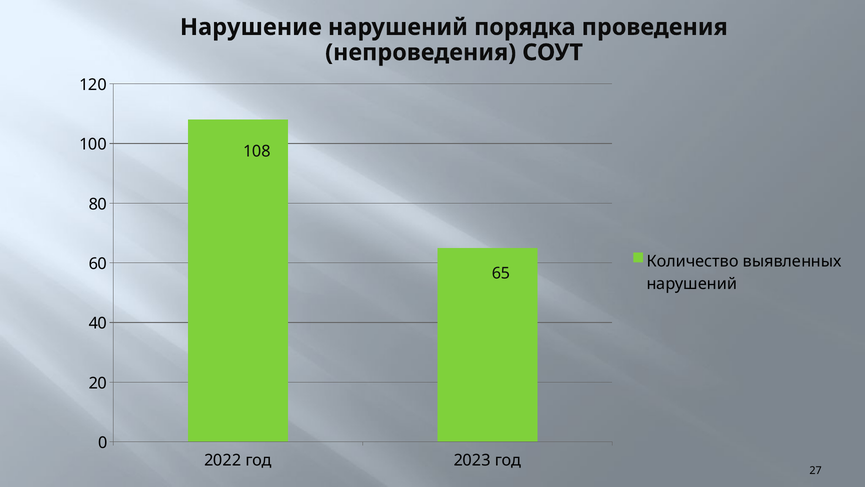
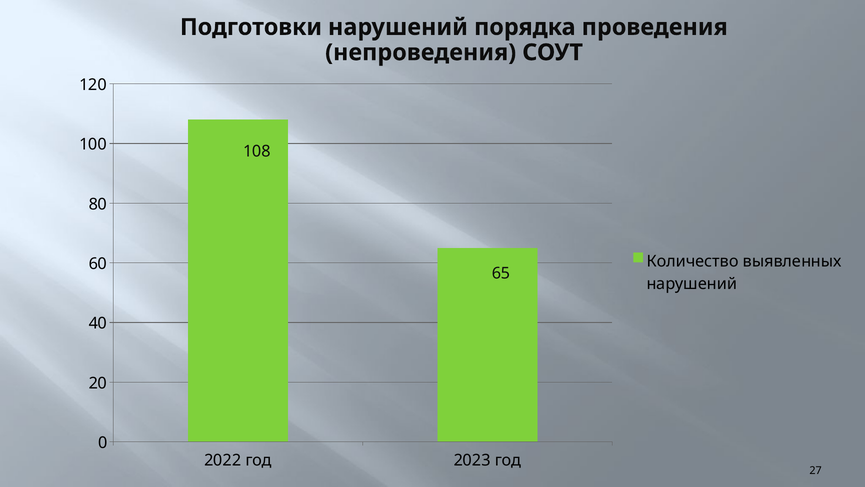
Нарушение: Нарушение -> Подготовки
